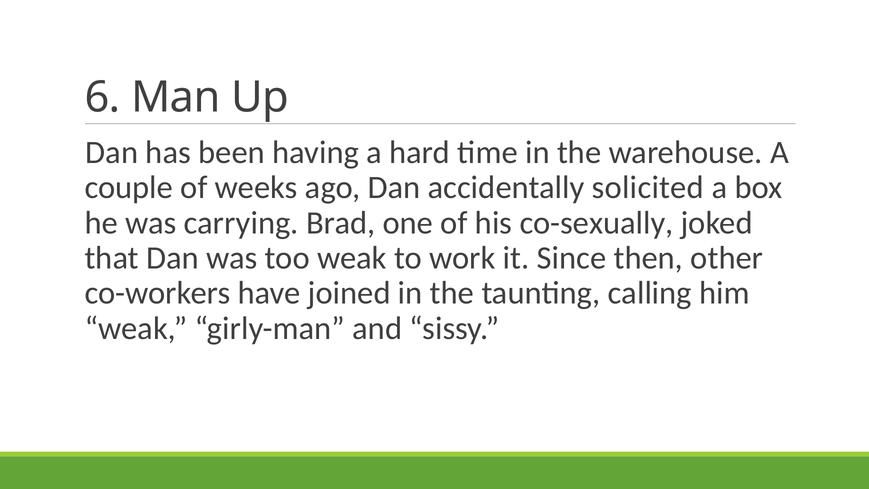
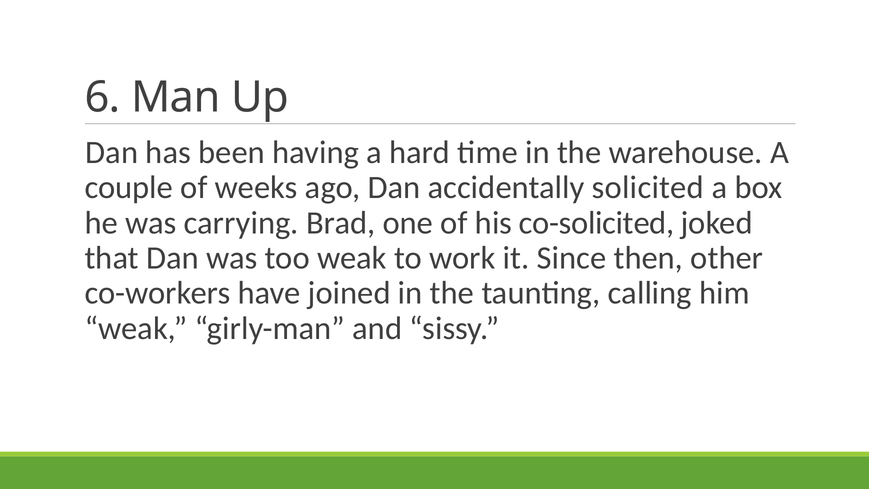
co-sexually: co-sexually -> co-solicited
